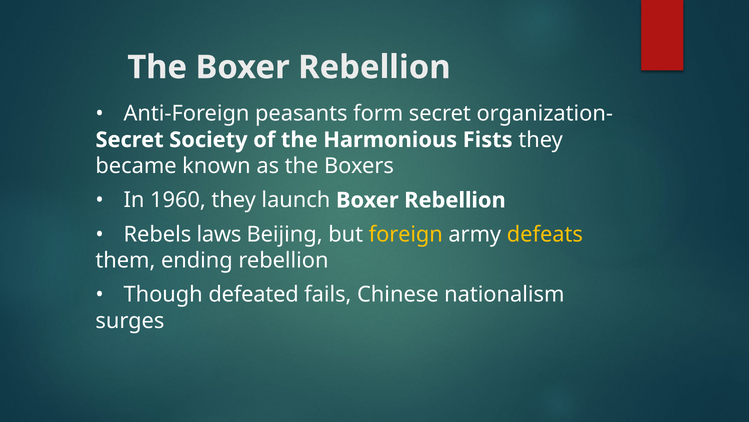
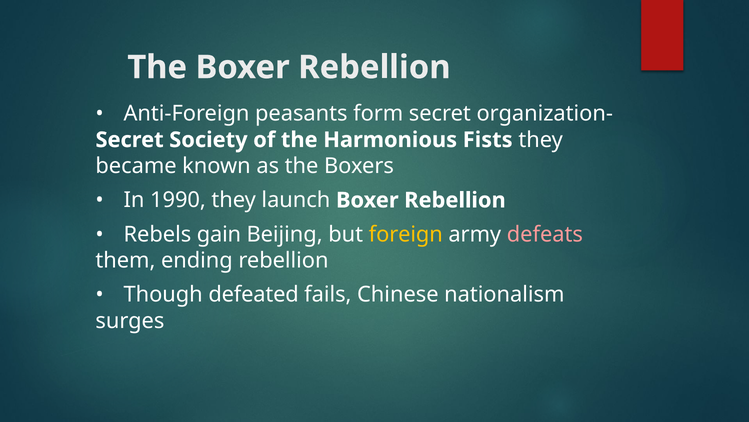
1960: 1960 -> 1990
laws: laws -> gain
defeats colour: yellow -> pink
